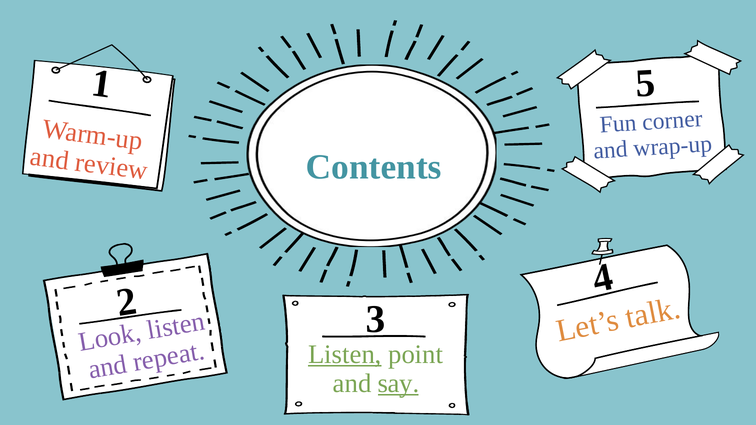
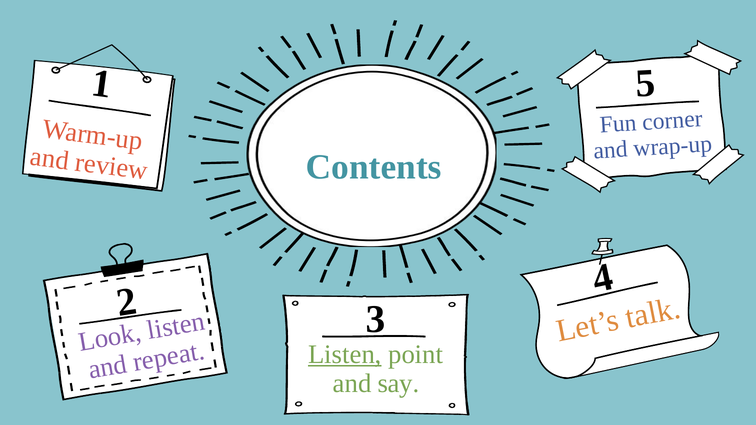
say underline: present -> none
